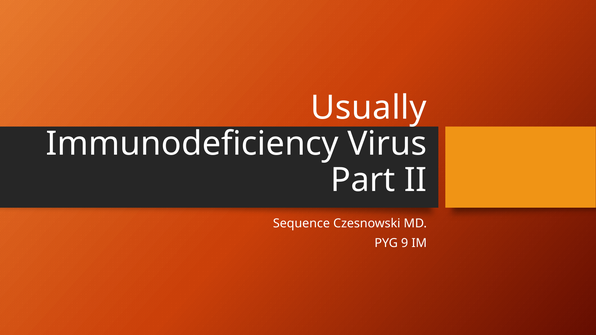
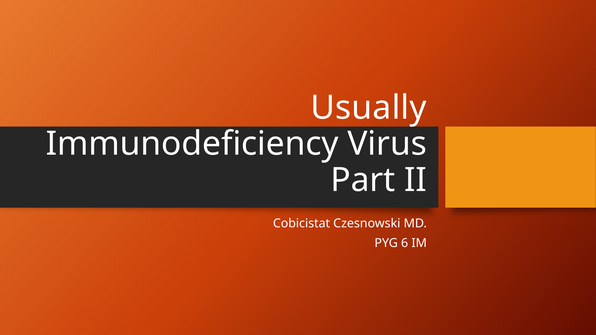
Sequence: Sequence -> Cobicistat
9: 9 -> 6
